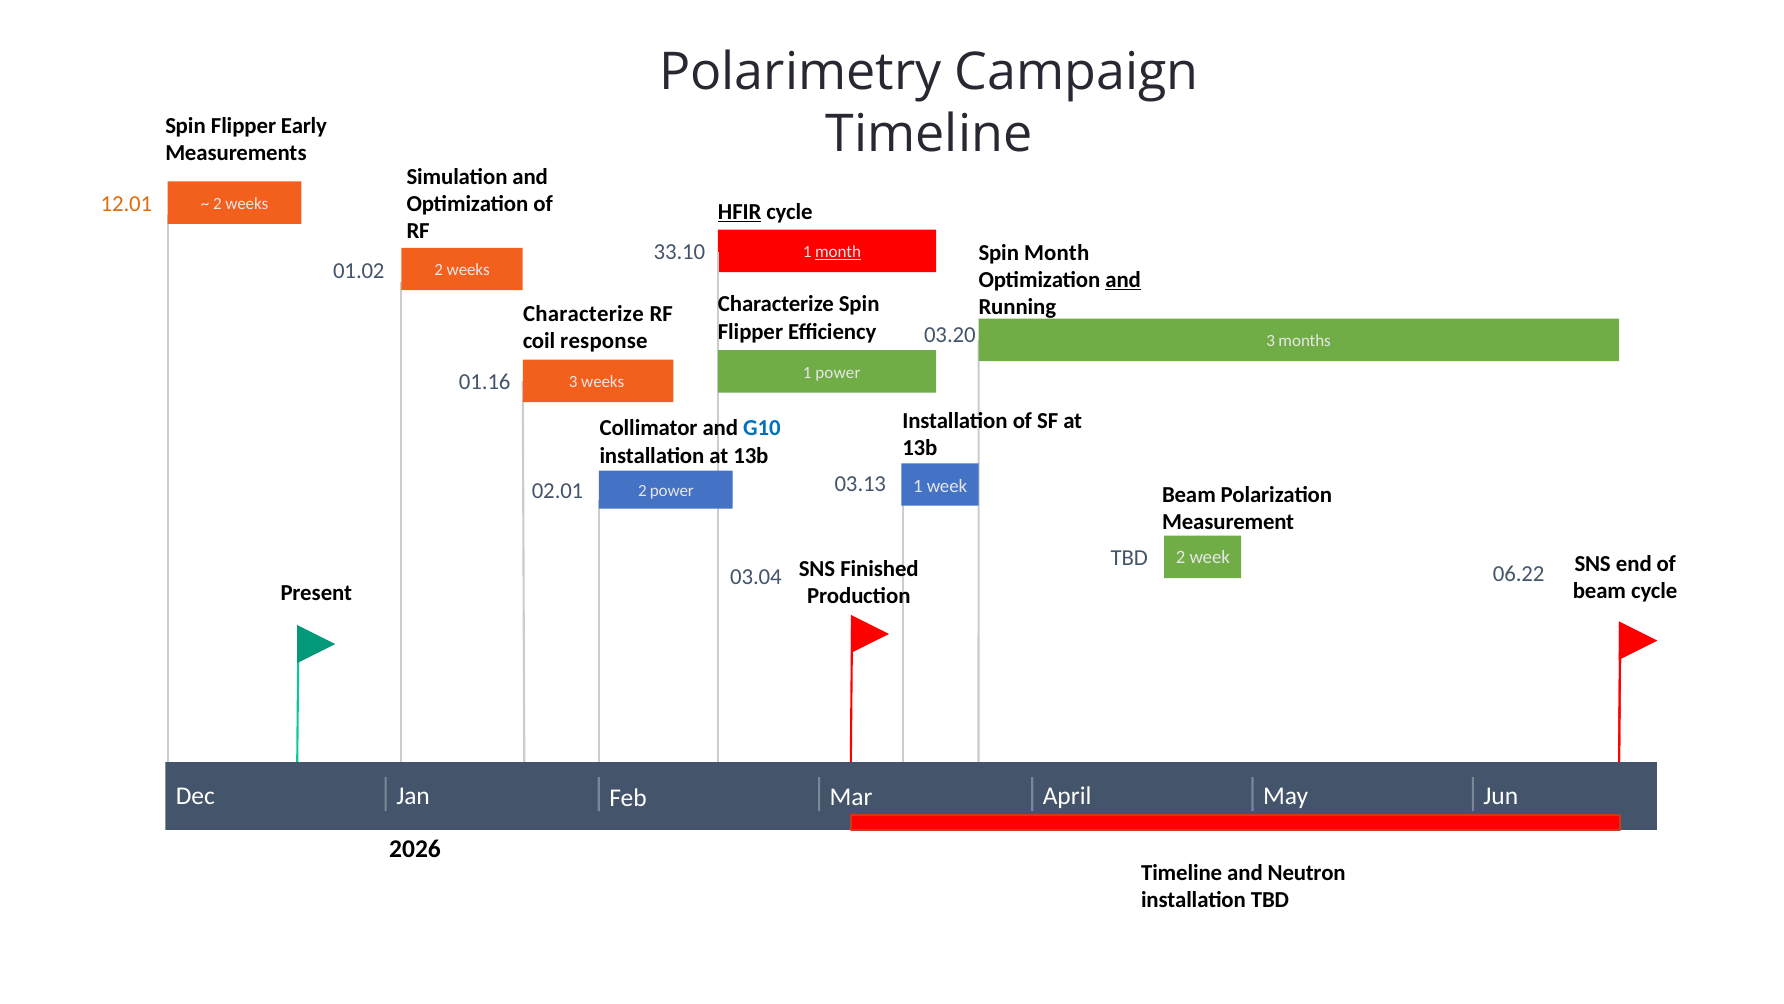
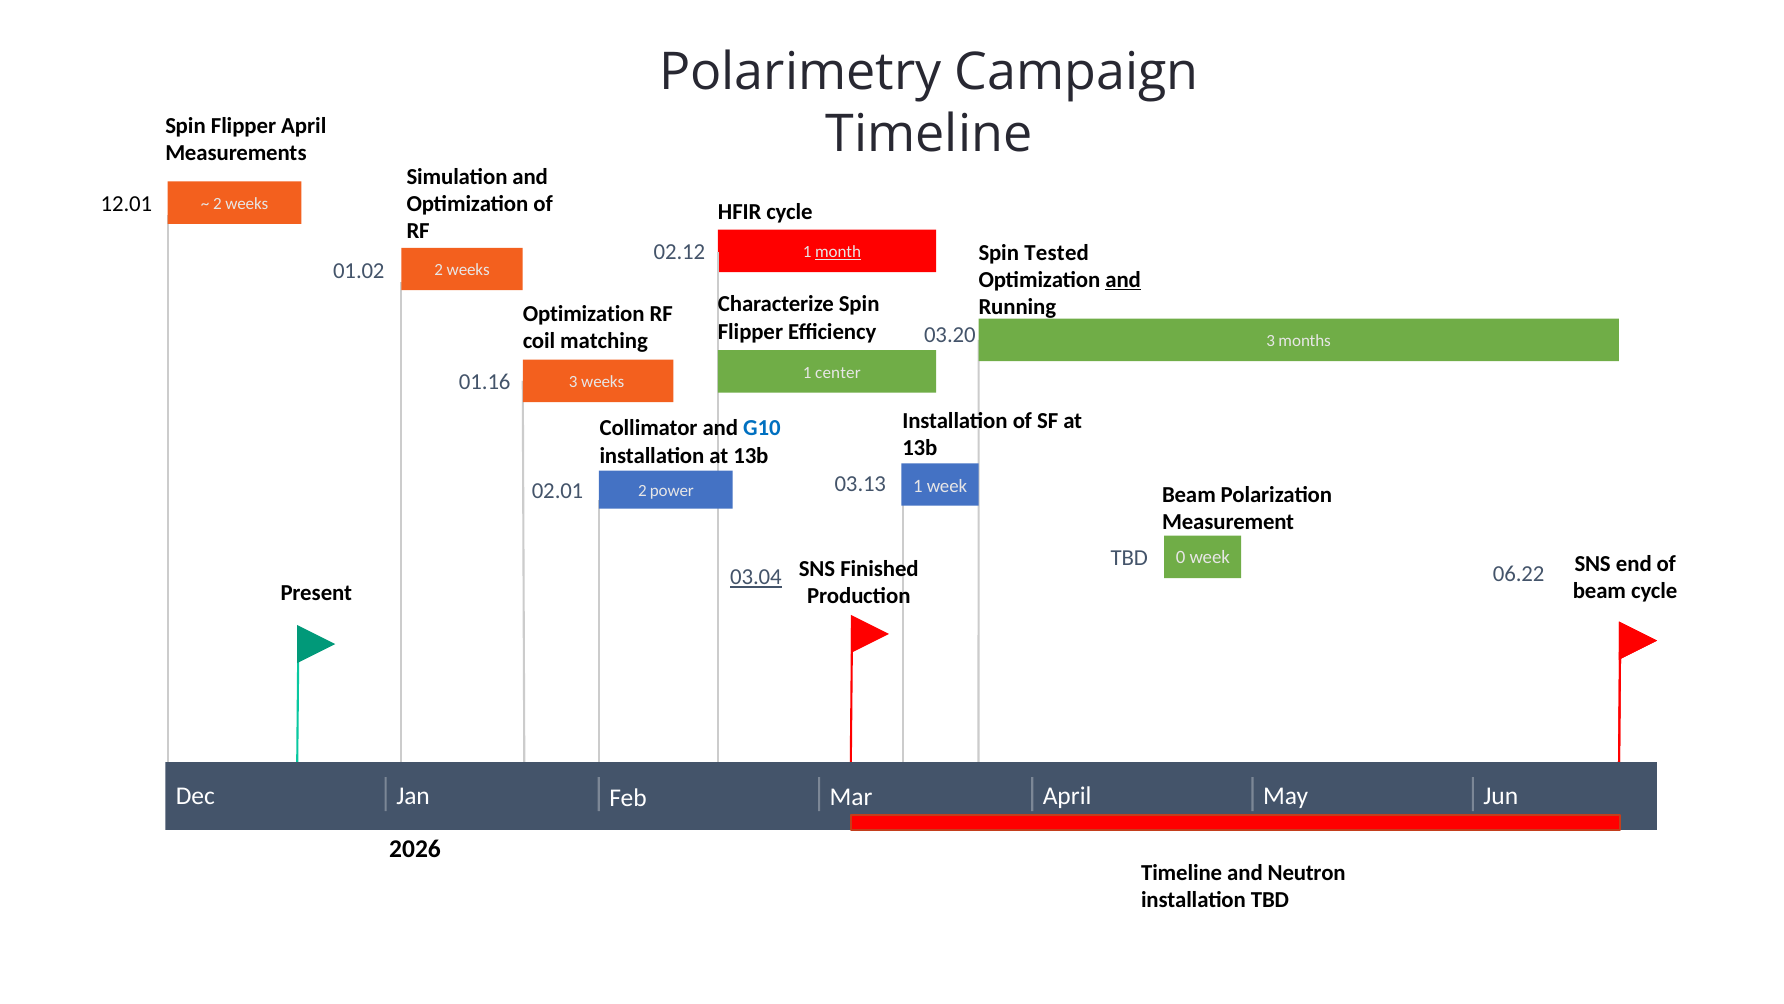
Flipper Early: Early -> April
12.01 colour: orange -> black
HFIR underline: present -> none
33.10: 33.10 -> 02.12
Spin Month: Month -> Tested
Characterize at (583, 313): Characterize -> Optimization
response: response -> matching
1 power: power -> center
TBD 2: 2 -> 0
03.04 underline: none -> present
